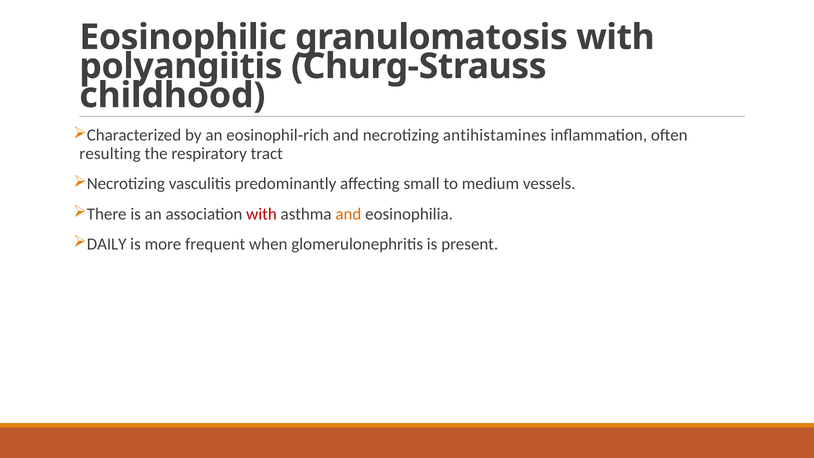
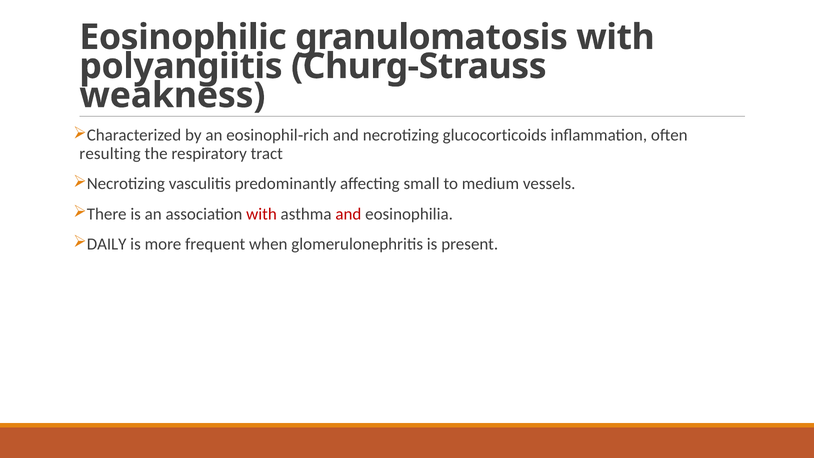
childhood: childhood -> weakness
antihistamines: antihistamines -> glucocorticoids
and at (348, 214) colour: orange -> red
